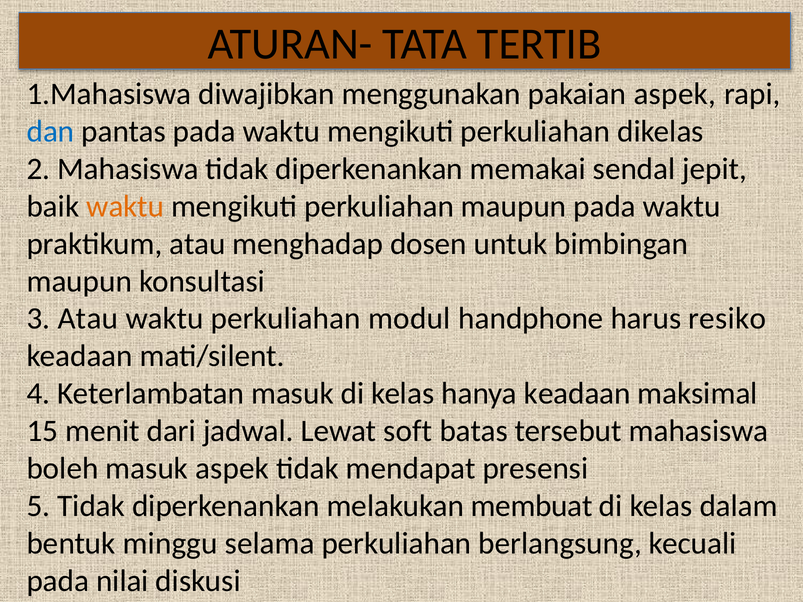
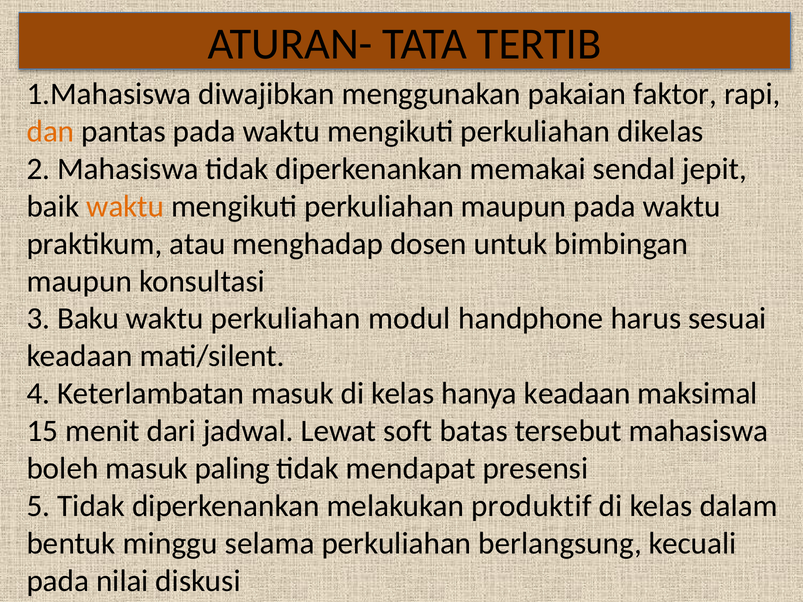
pakaian aspek: aspek -> faktor
dan colour: blue -> orange
3 Atau: Atau -> Baku
resiko: resiko -> sesuai
masuk aspek: aspek -> paling
membuat: membuat -> produktif
